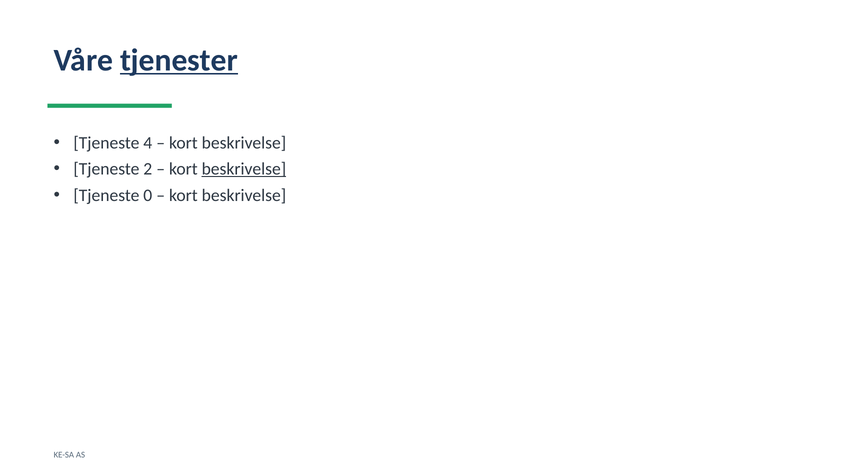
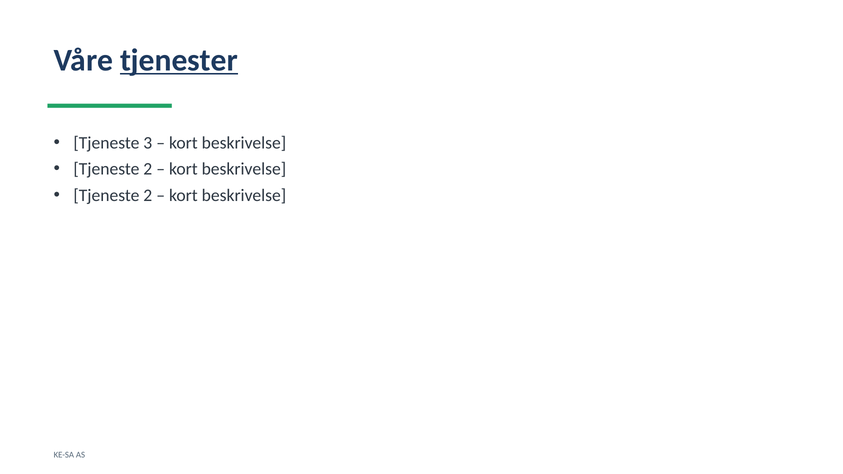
4: 4 -> 3
beskrivelse at (244, 169) underline: present -> none
0 at (148, 195): 0 -> 2
